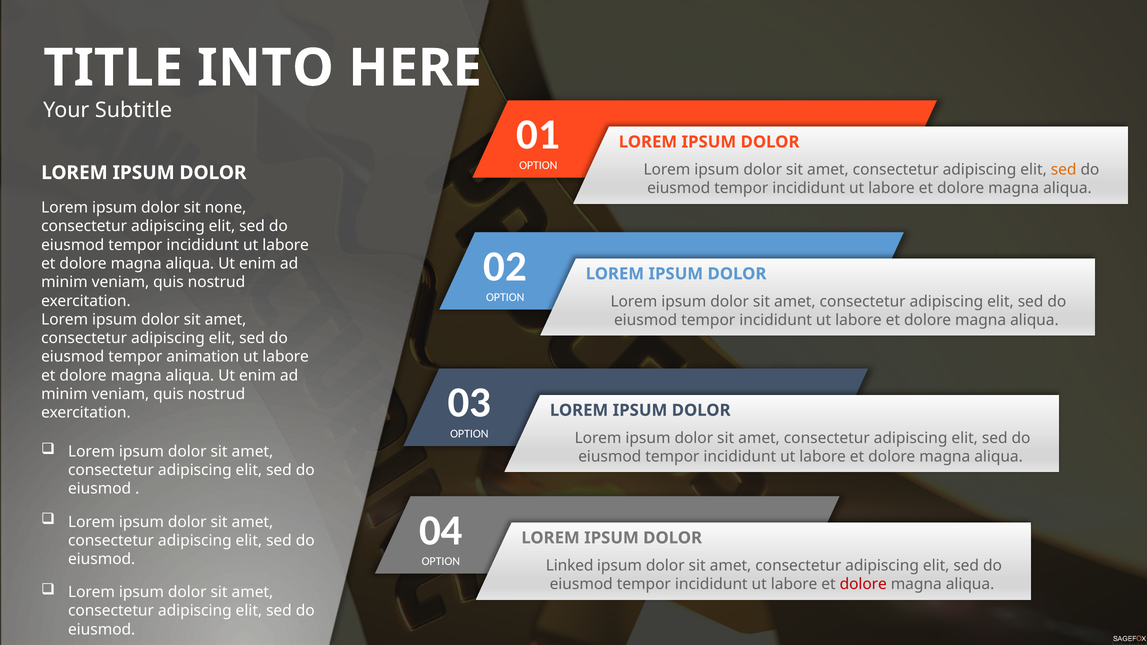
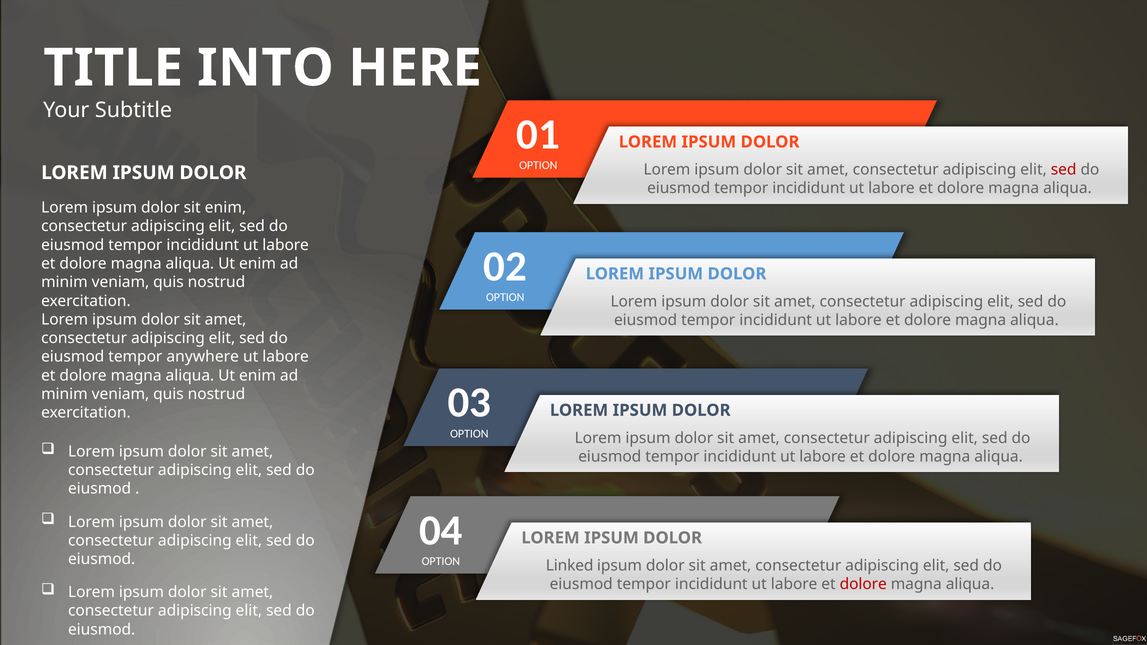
sed at (1064, 170) colour: orange -> red
sit none: none -> enim
animation: animation -> anywhere
